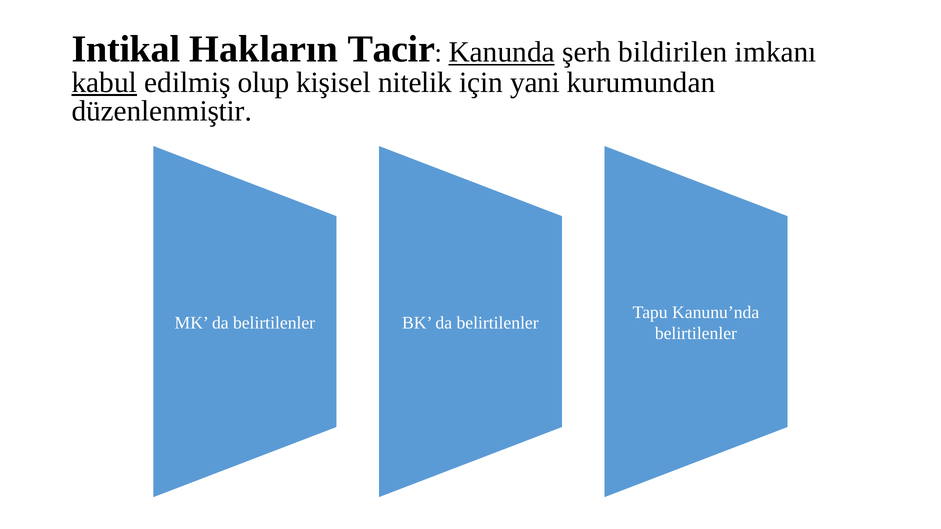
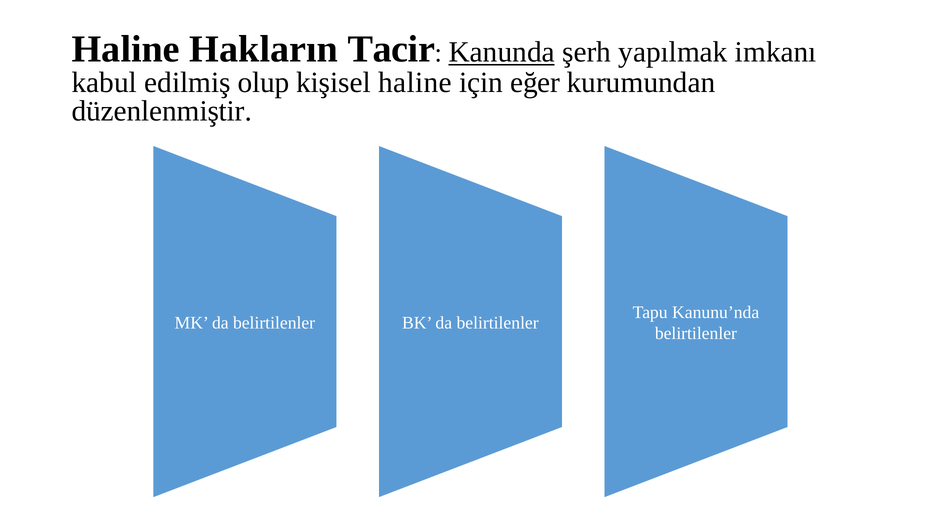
Intikal at (126, 49): Intikal -> Haline
bildirilen: bildirilen -> yapılmak
kabul underline: present -> none
kişisel nitelik: nitelik -> haline
yani: yani -> eğer
